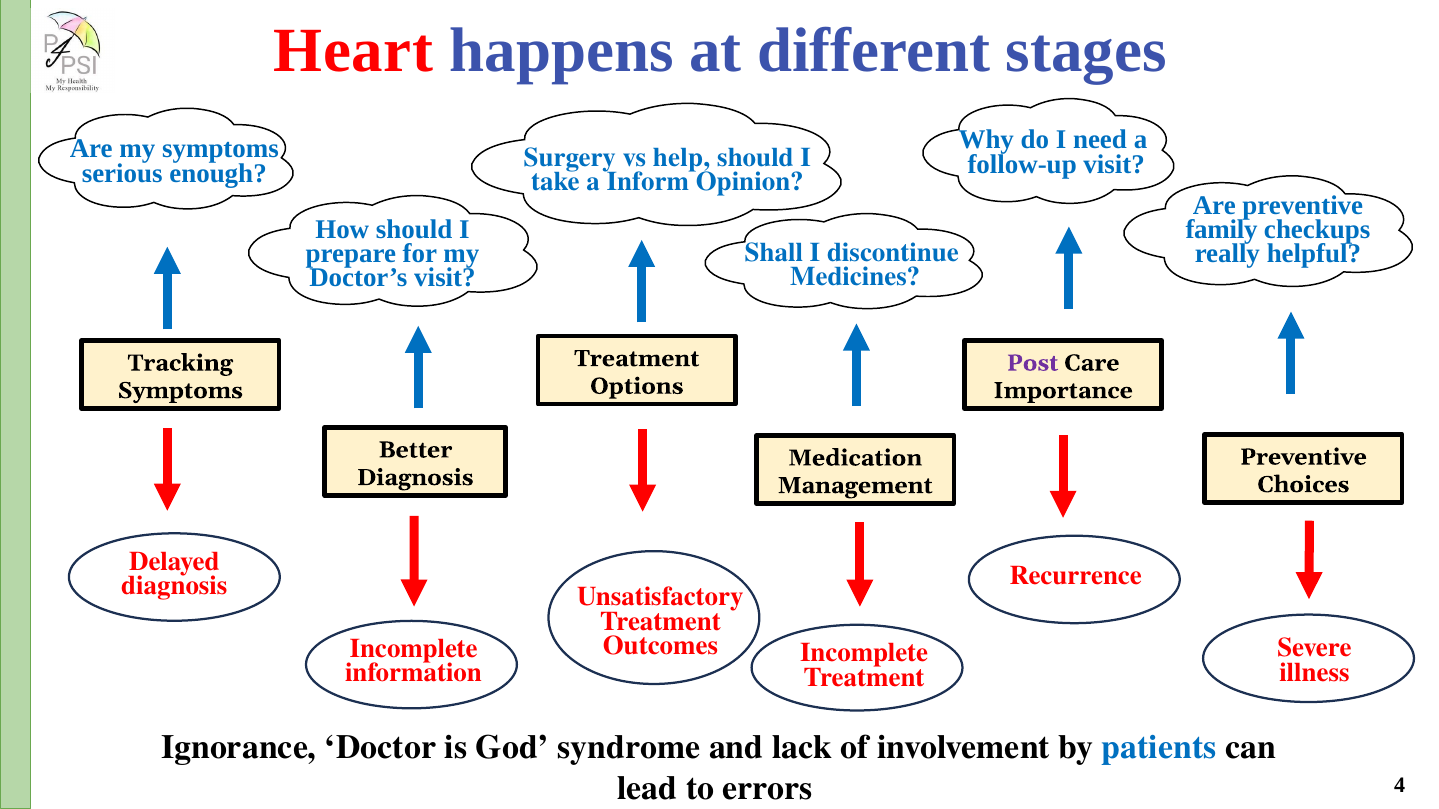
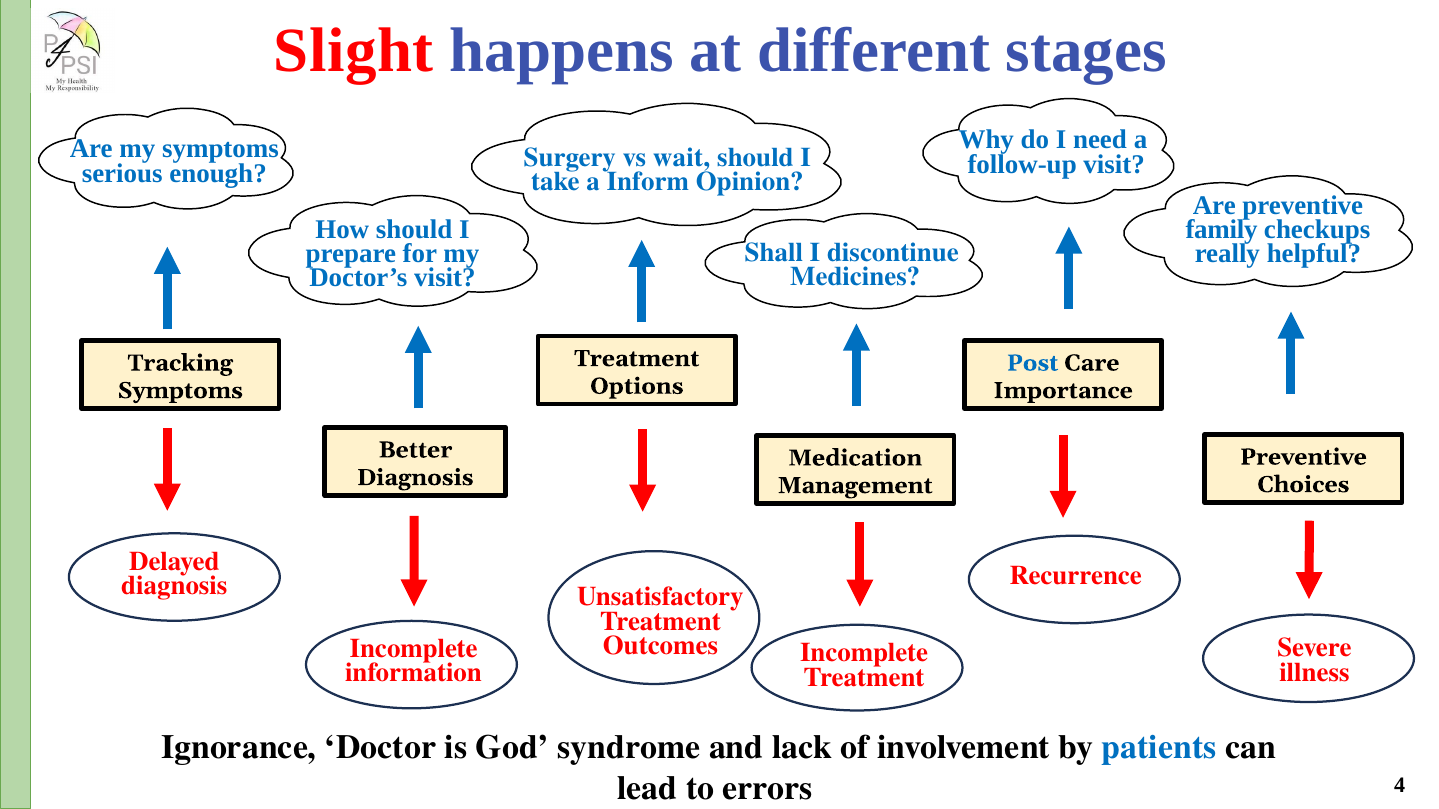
Heart: Heart -> Slight
help: help -> wait
Post colour: purple -> blue
